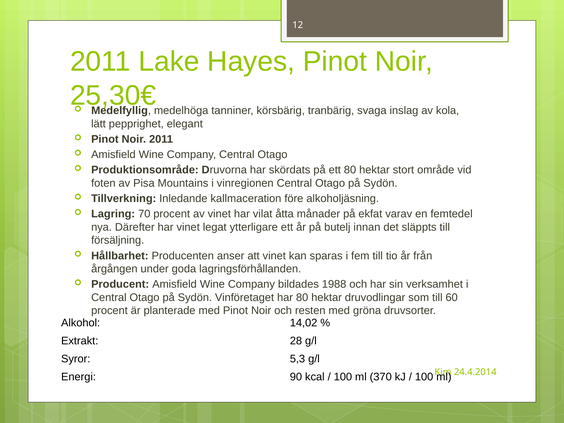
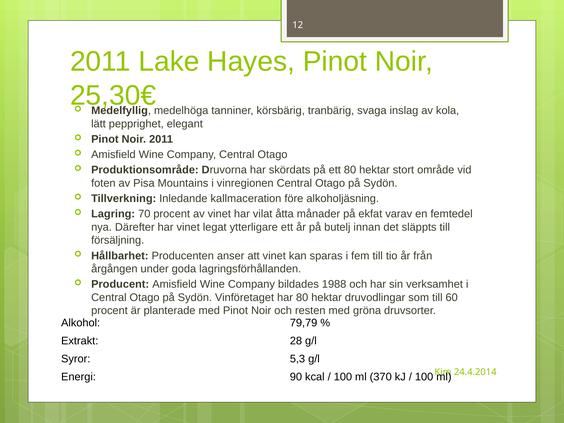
14,02: 14,02 -> 79,79
